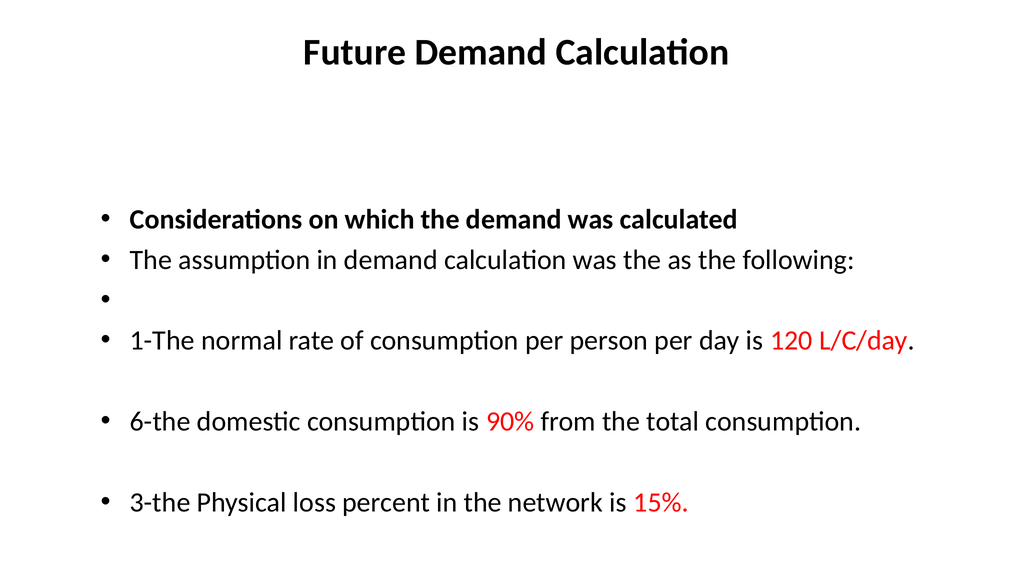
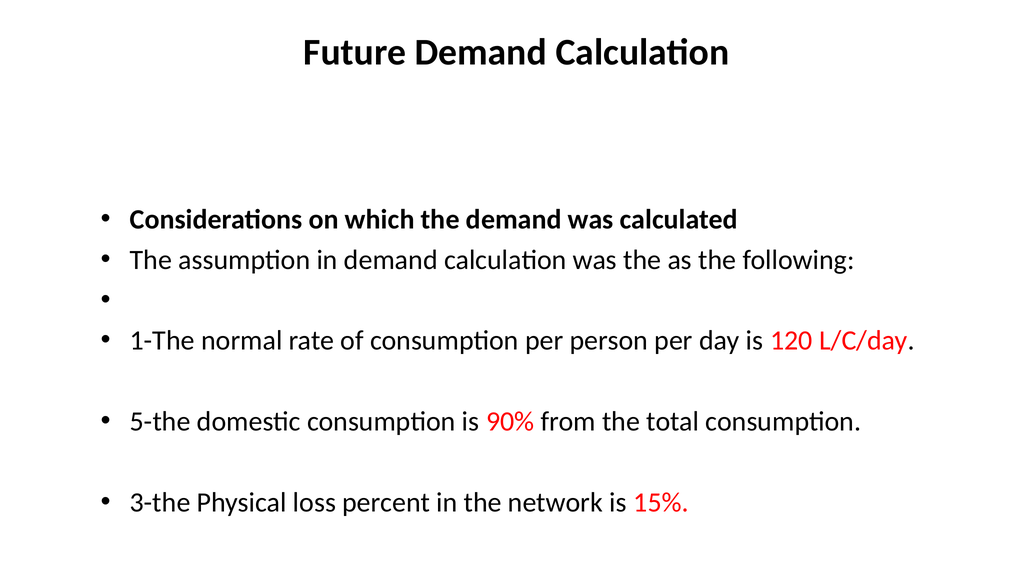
6-the: 6-the -> 5-the
